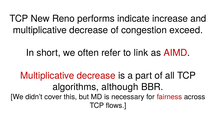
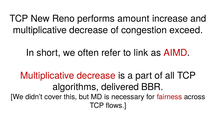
indicate: indicate -> amount
although: although -> delivered
